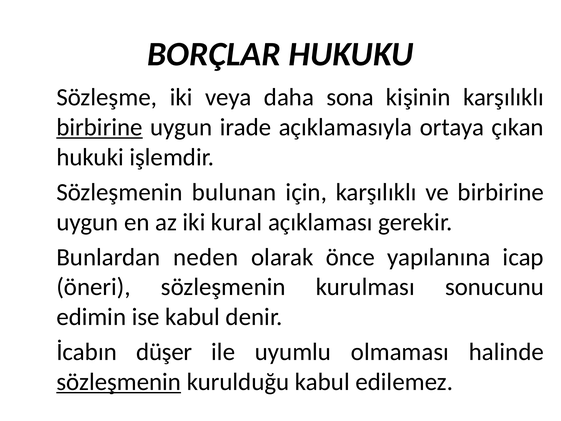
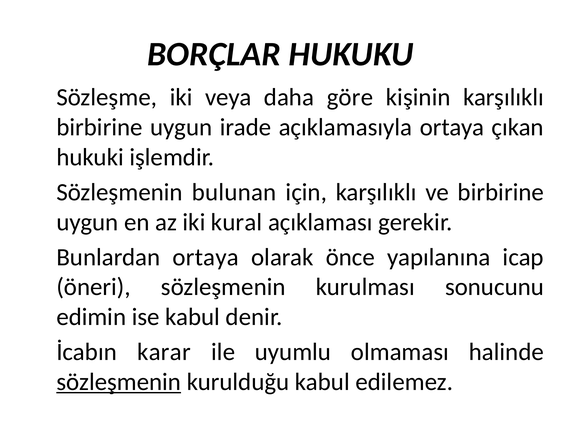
sona: sona -> göre
birbirine at (99, 127) underline: present -> none
Bunlardan neden: neden -> ortaya
düşer: düşer -> karar
